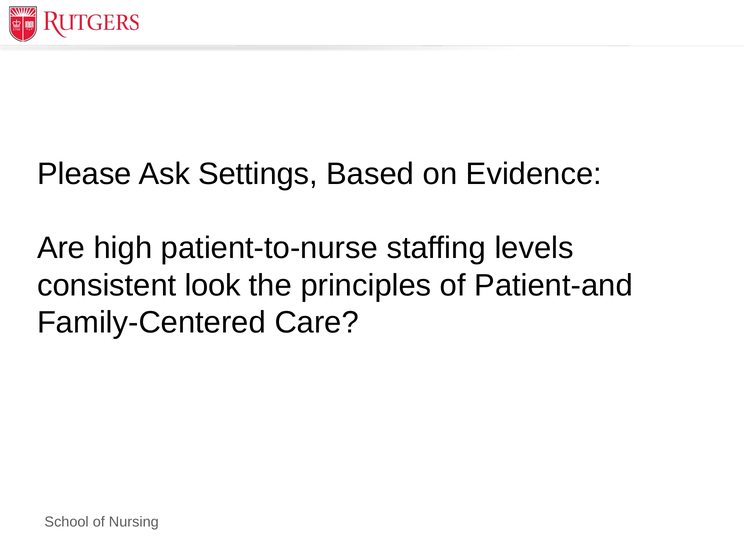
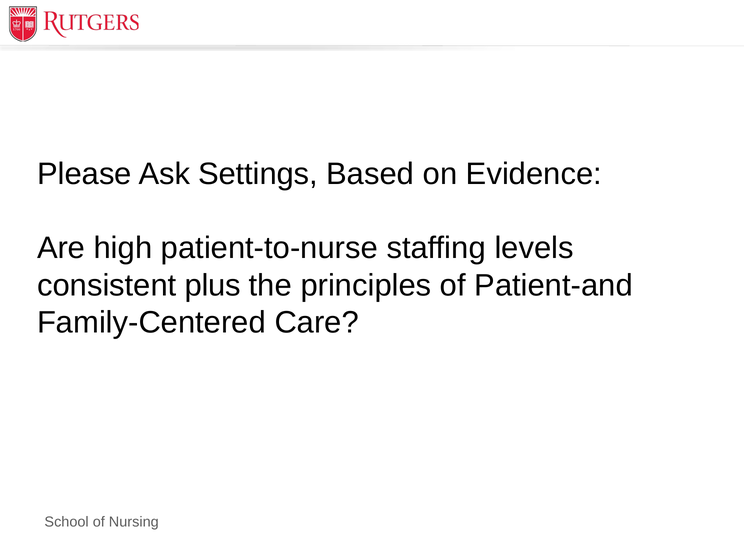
look: look -> plus
